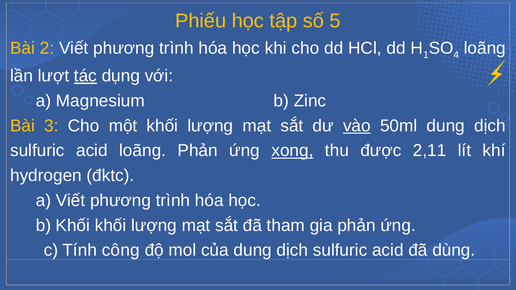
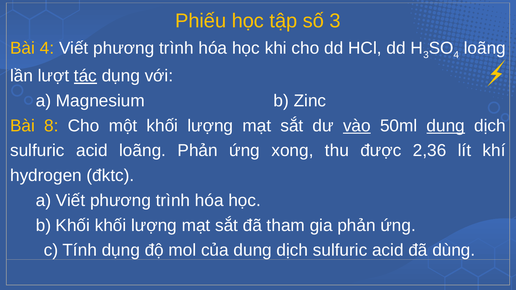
số 5: 5 -> 3
Bài 2: 2 -> 4
1 at (426, 55): 1 -> 3
3: 3 -> 8
dung at (446, 126) underline: none -> present
xong underline: present -> none
2,11: 2,11 -> 2,36
Tính công: công -> dụng
